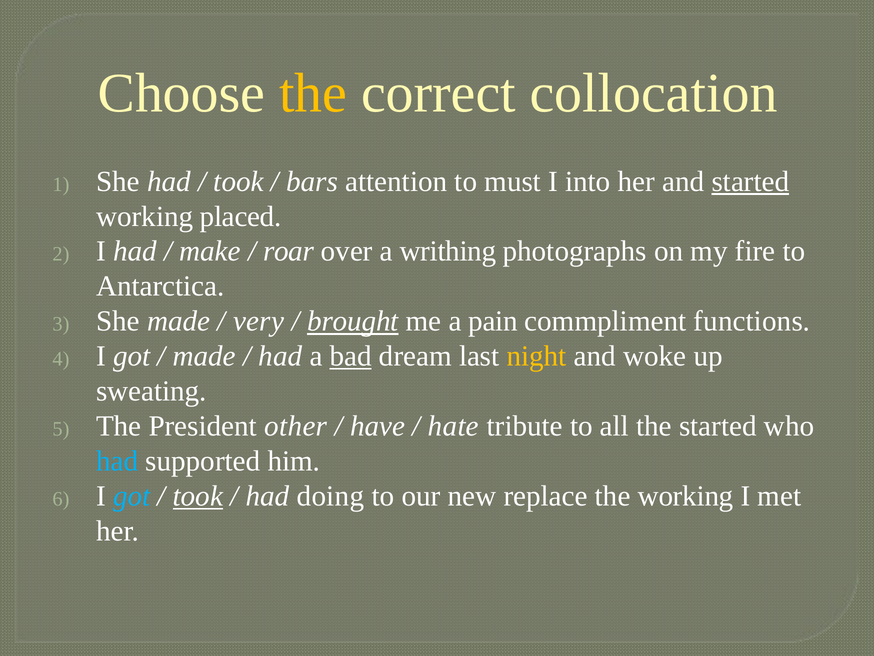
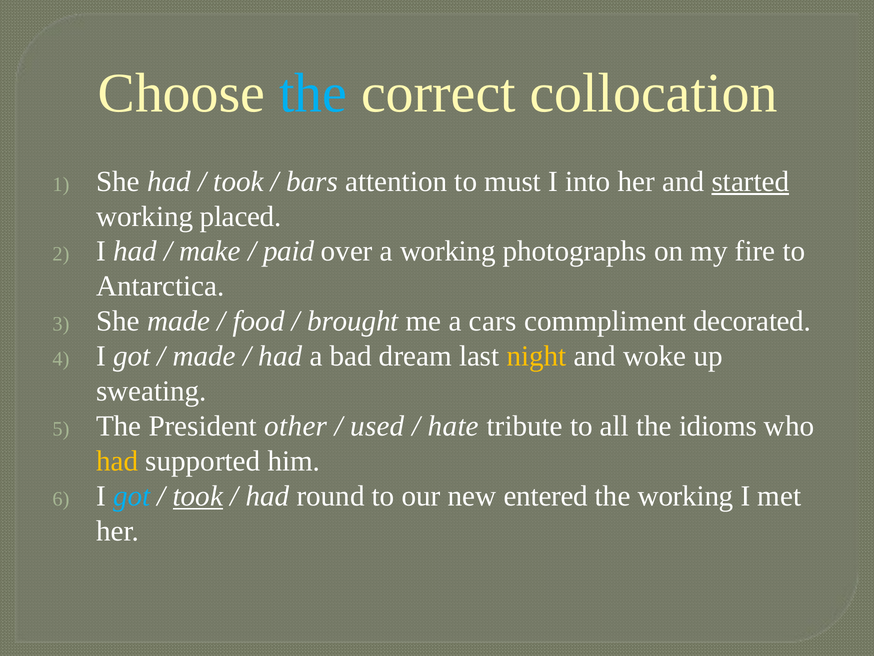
the at (313, 93) colour: yellow -> light blue
roar: roar -> paid
a writhing: writhing -> working
very: very -> food
brought underline: present -> none
pain: pain -> cars
functions: functions -> decorated
bad underline: present -> none
have: have -> used
the started: started -> idioms
had at (117, 461) colour: light blue -> yellow
doing: doing -> round
replace: replace -> entered
